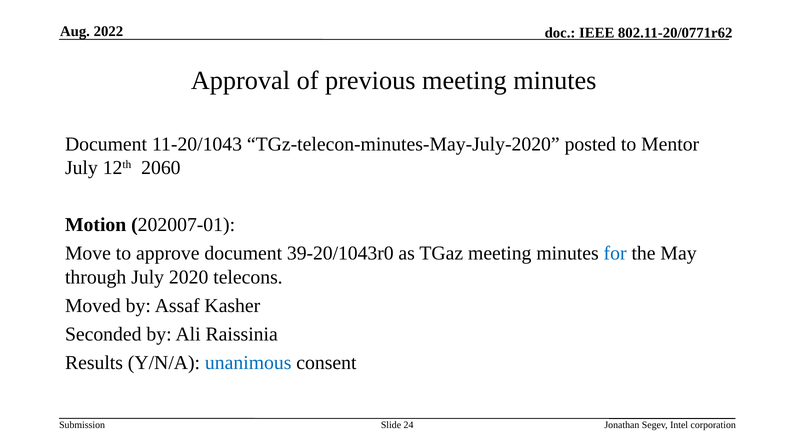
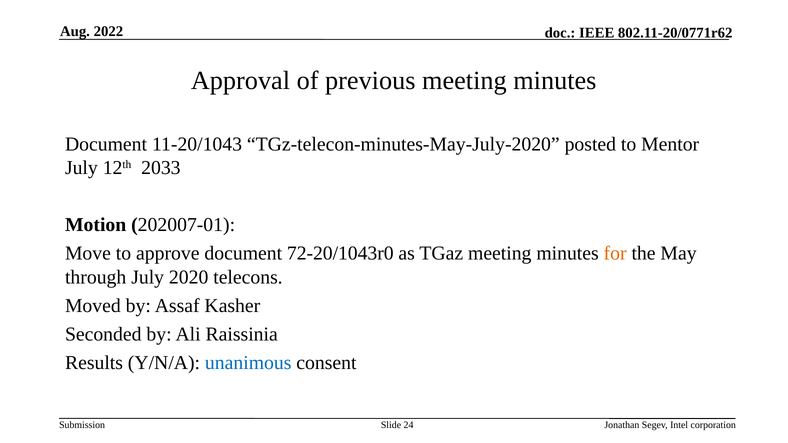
2060: 2060 -> 2033
39-20/1043r0: 39-20/1043r0 -> 72-20/1043r0
for colour: blue -> orange
